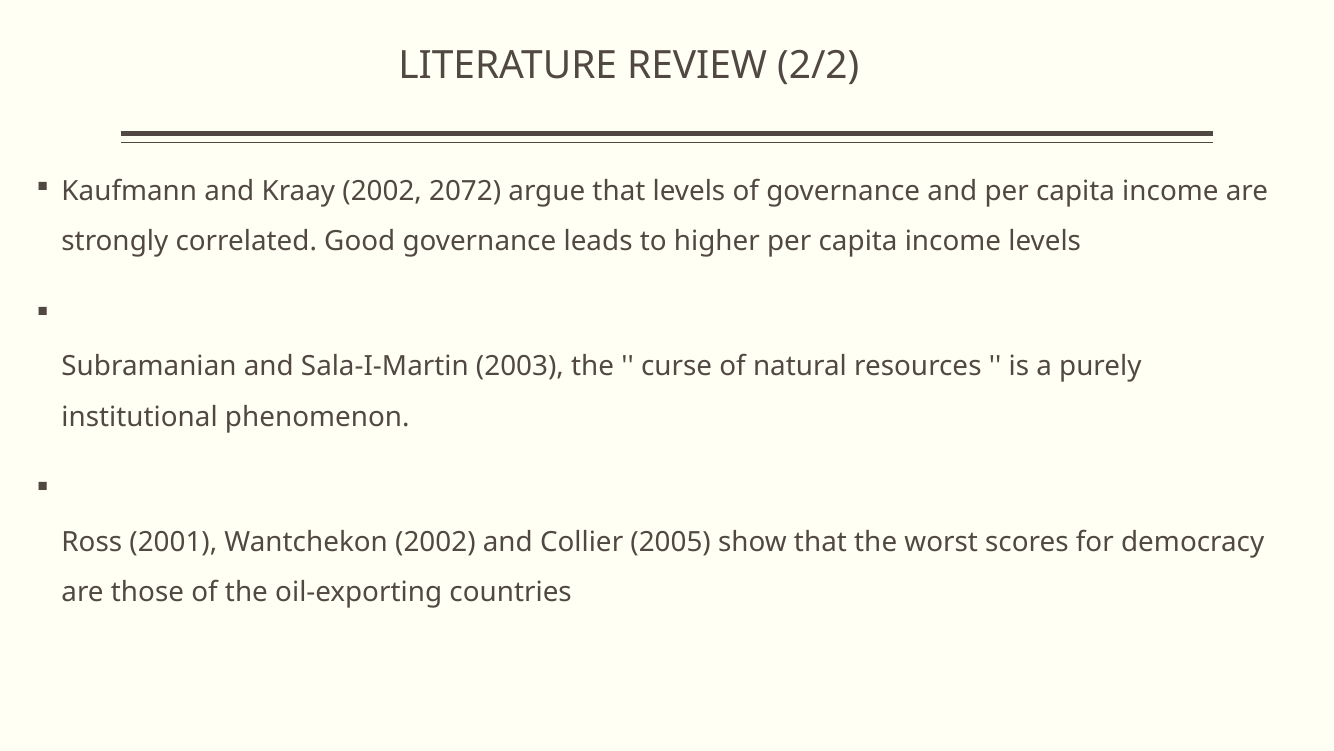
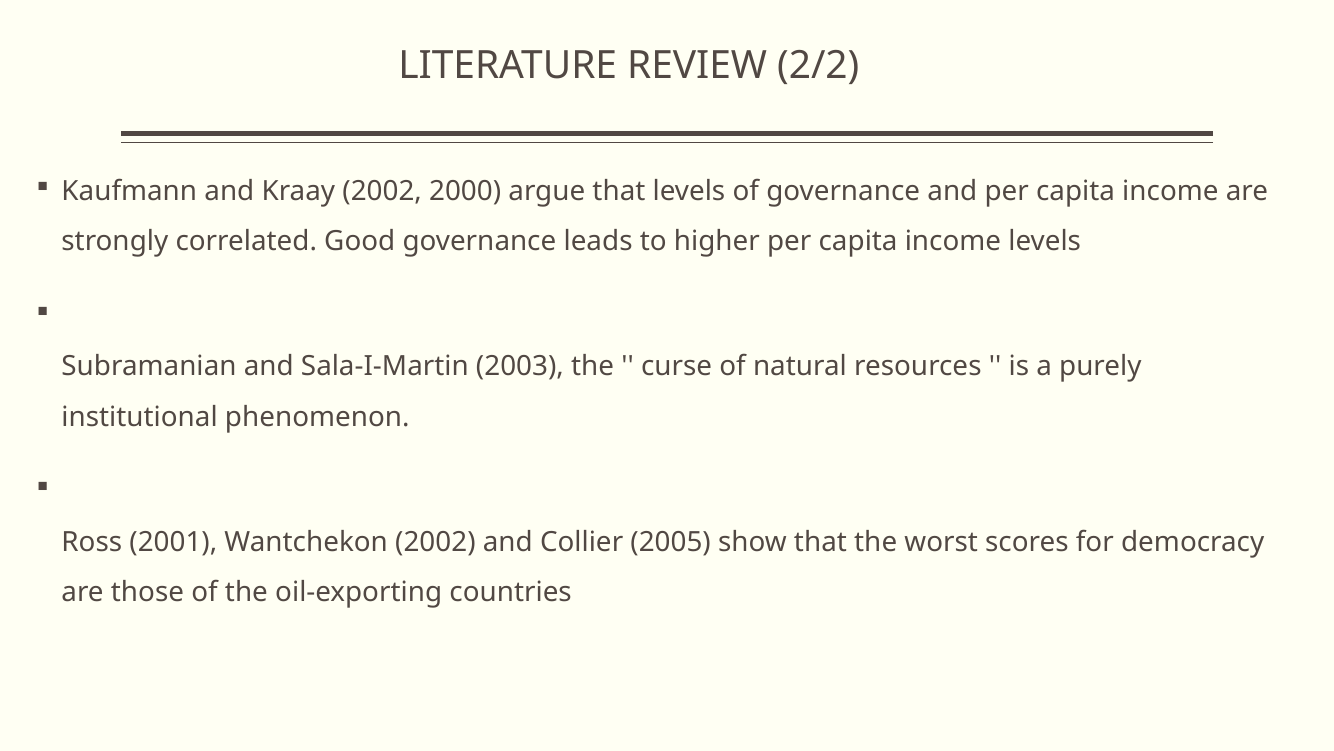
2072: 2072 -> 2000
